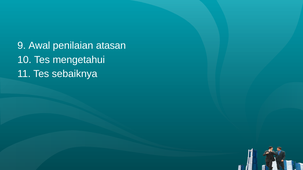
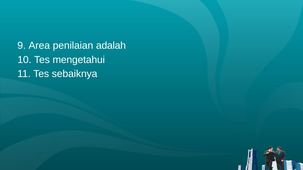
Awal: Awal -> Area
atasan: atasan -> adalah
